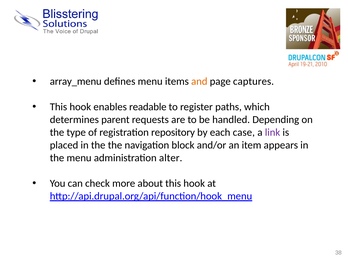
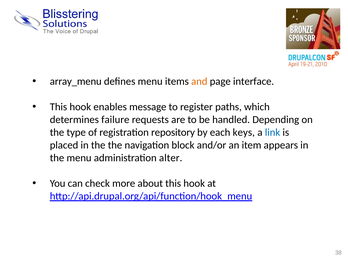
captures: captures -> interface
readable: readable -> message
parent: parent -> failure
case: case -> keys
link colour: purple -> blue
